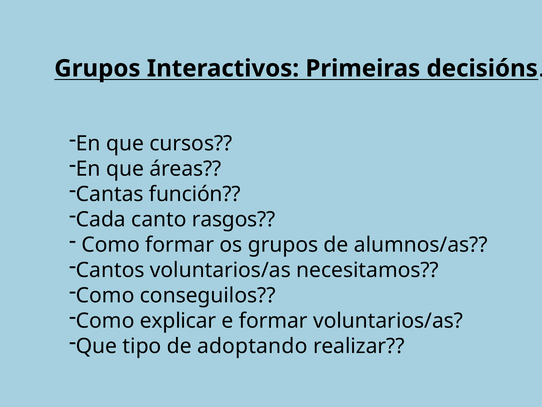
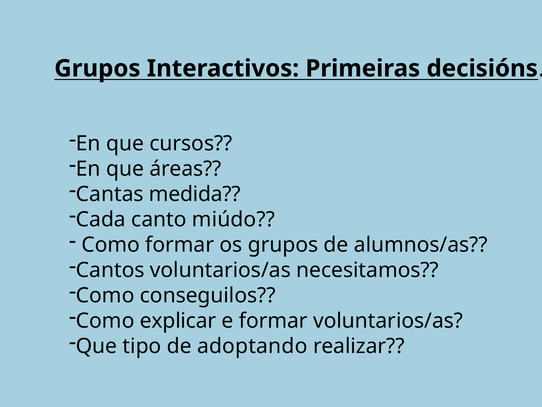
función: función -> medida
rasgos: rasgos -> miúdo
